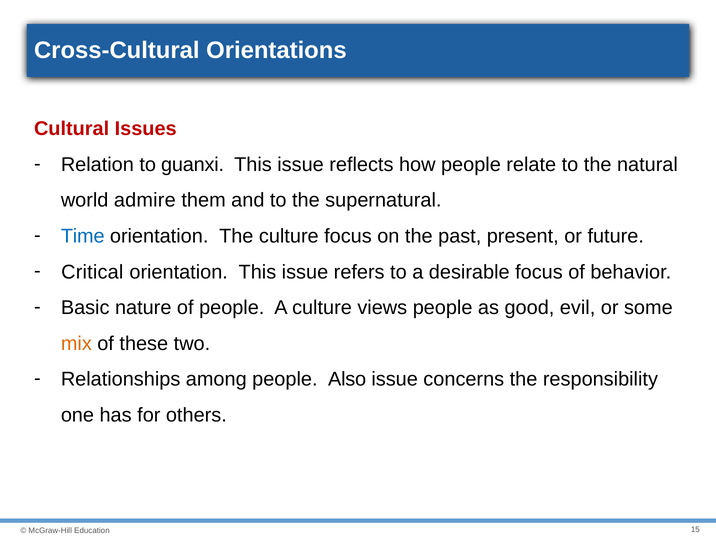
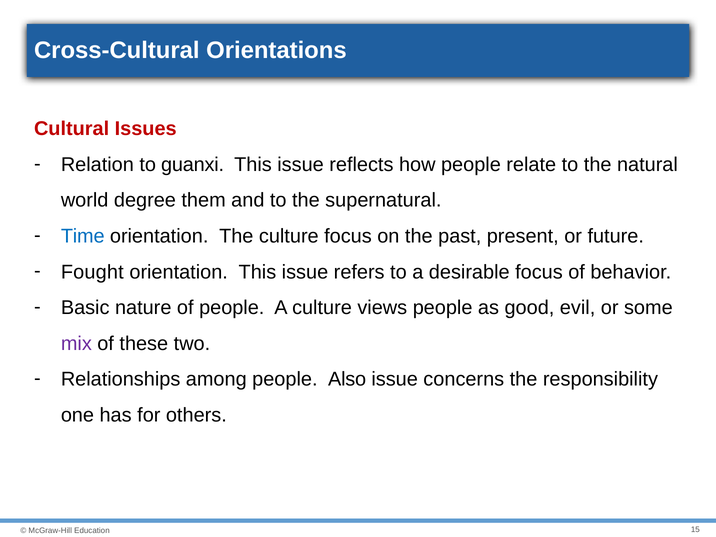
admire: admire -> degree
Critical: Critical -> Fought
mix colour: orange -> purple
